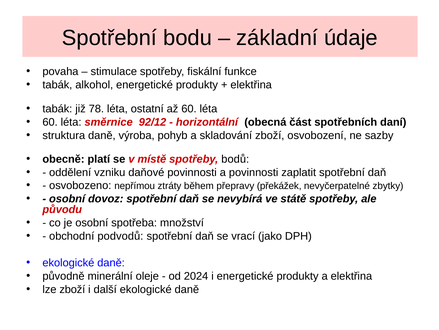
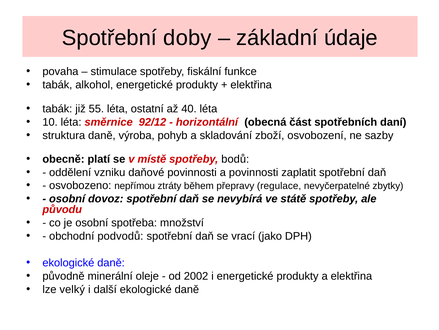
bodu: bodu -> doby
78: 78 -> 55
až 60: 60 -> 40
60 at (50, 122): 60 -> 10
překážek: překážek -> regulace
2024: 2024 -> 2002
lze zboží: zboží -> velký
